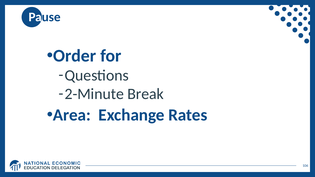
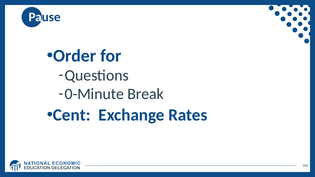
2-Minute: 2-Minute -> 0-Minute
Area: Area -> Cent
